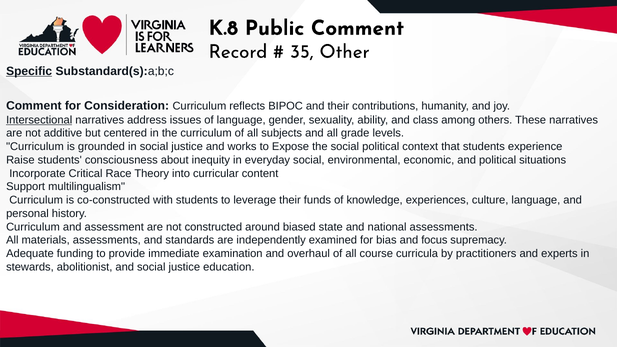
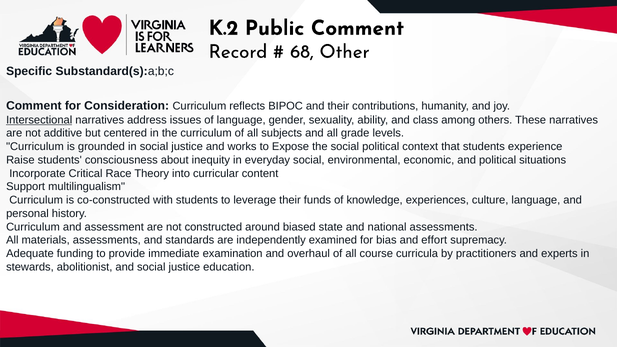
K.8: K.8 -> K.2
35: 35 -> 68
Specific underline: present -> none
focus: focus -> effort
